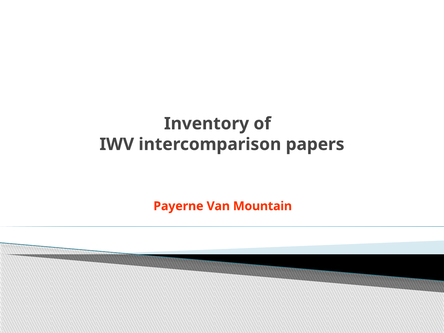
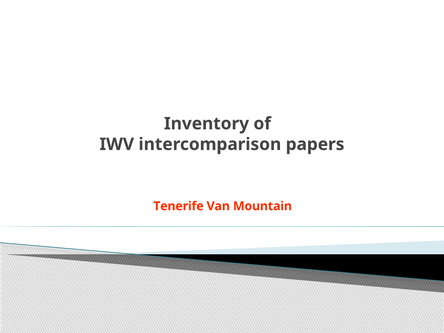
Payerne: Payerne -> Tenerife
